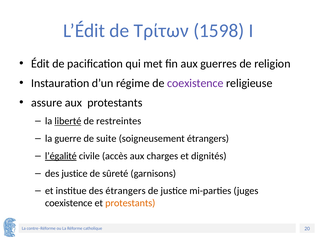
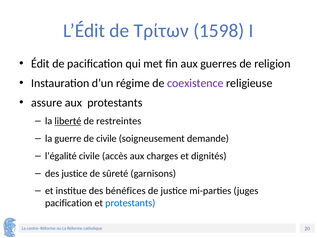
de suite: suite -> civile
soigneusement étrangers: étrangers -> demande
l’égalité underline: present -> none
des étrangers: étrangers -> bénéfices
coexistence at (69, 203): coexistence -> pacification
protestants at (130, 203) colour: orange -> blue
